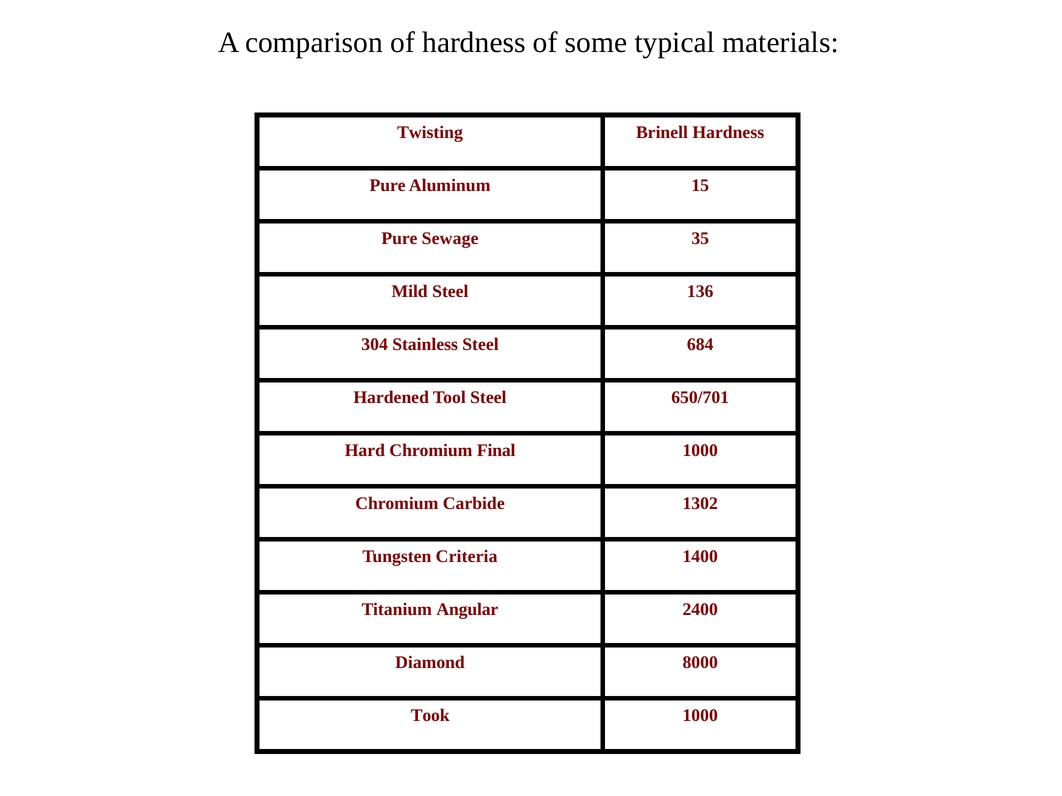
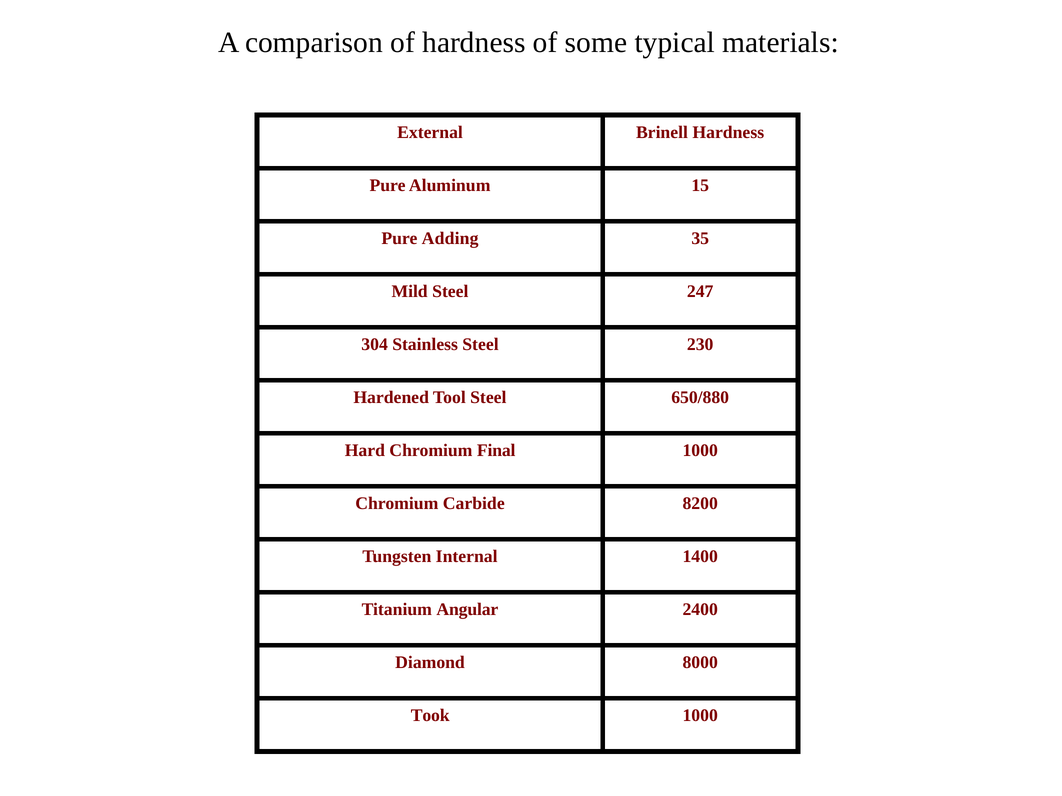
Twisting: Twisting -> External
Sewage: Sewage -> Adding
136: 136 -> 247
684: 684 -> 230
650/701: 650/701 -> 650/880
1302: 1302 -> 8200
Criteria: Criteria -> Internal
